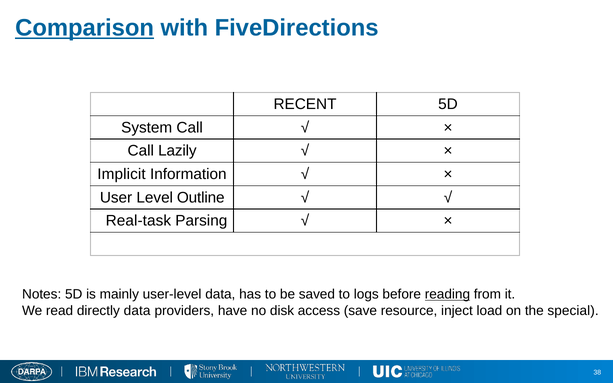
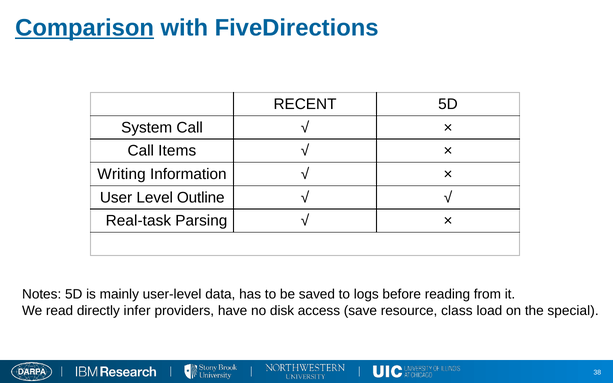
Lazily: Lazily -> Items
Implicit: Implicit -> Writing
reading underline: present -> none
directly data: data -> infer
inject: inject -> class
